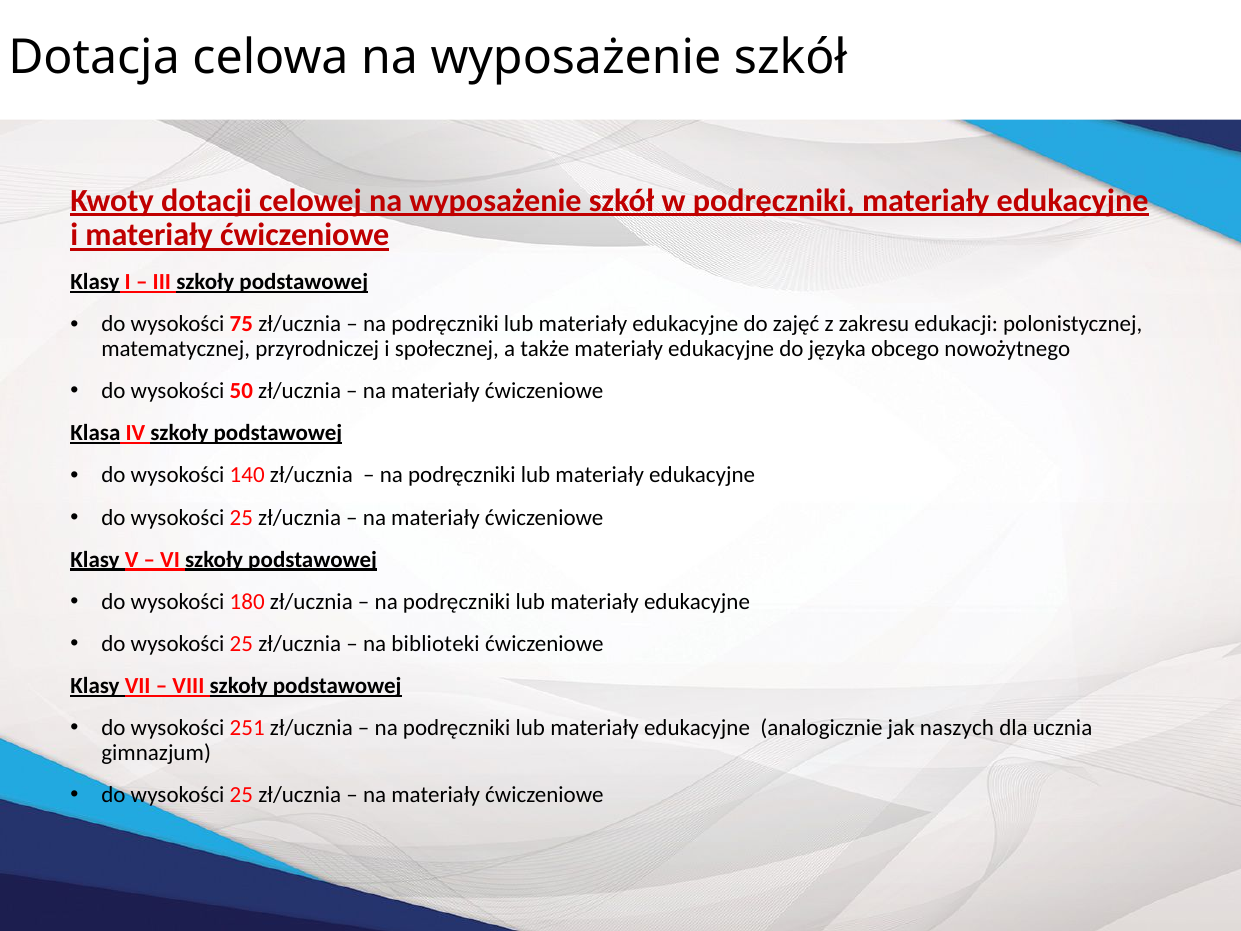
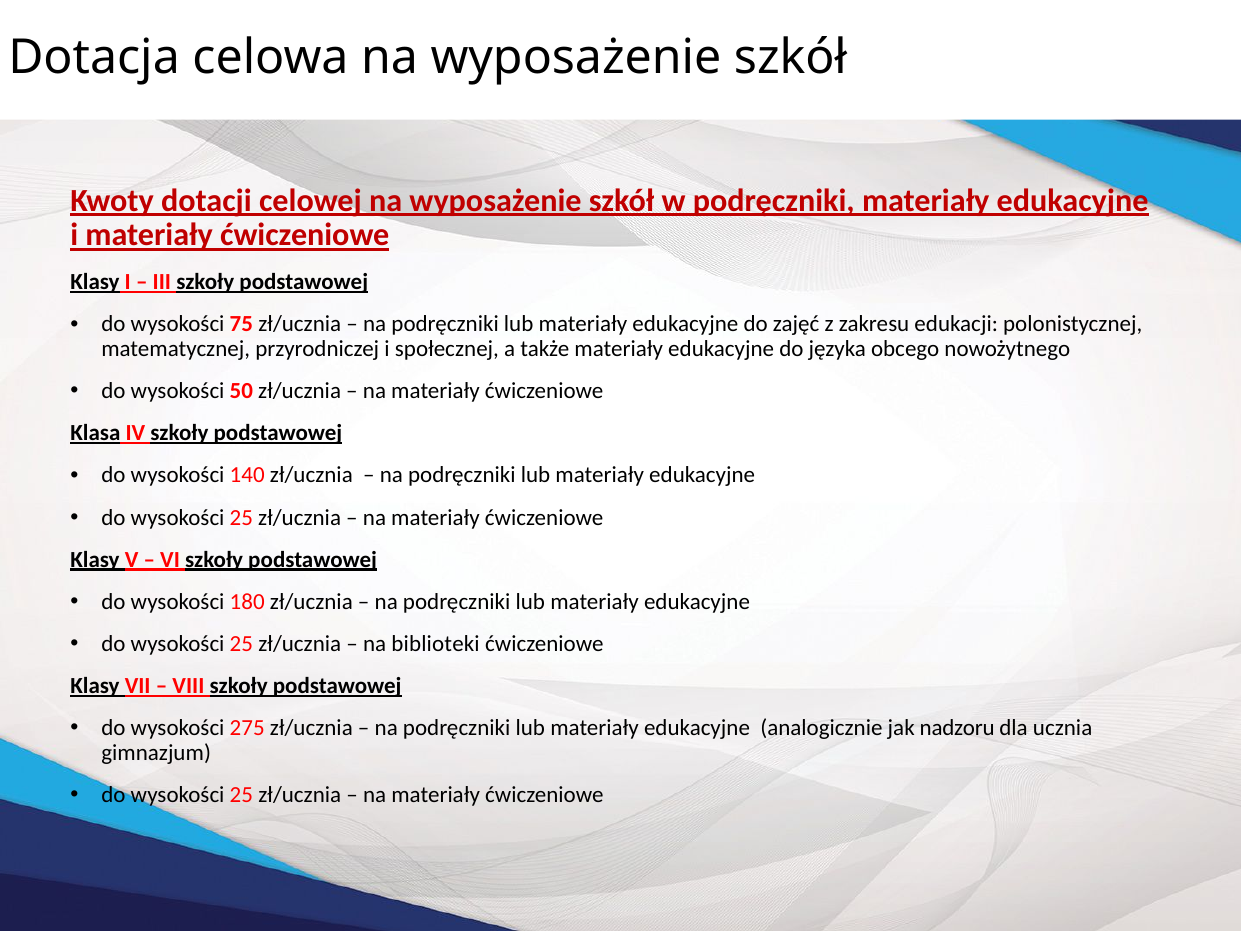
251: 251 -> 275
naszych: naszych -> nadzoru
